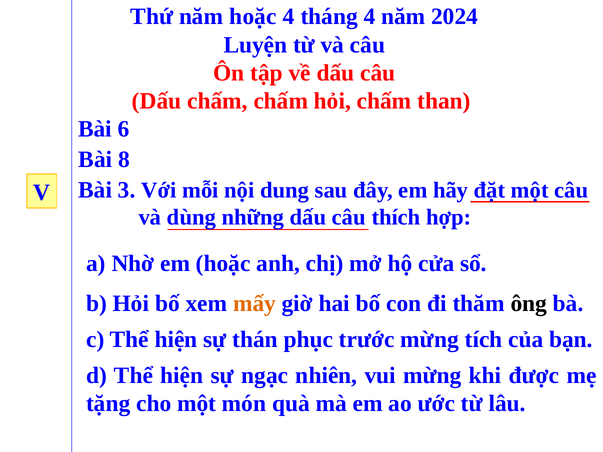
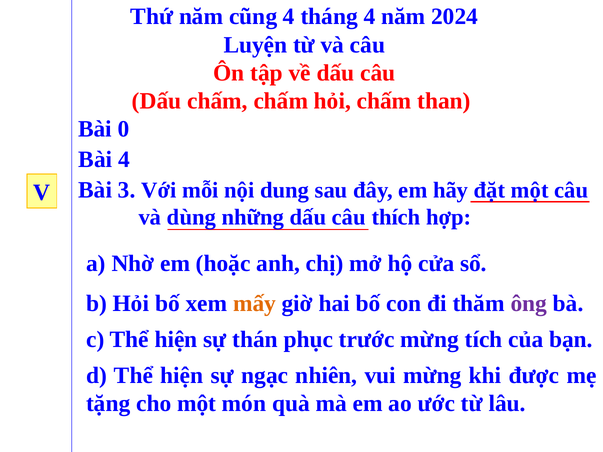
năm hoặc: hoặc -> cũng
6: 6 -> 0
Bài 8: 8 -> 4
ông colour: black -> purple
